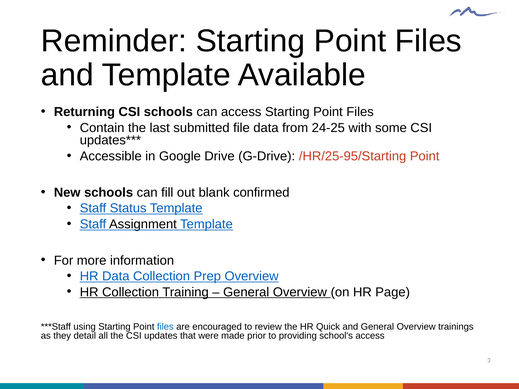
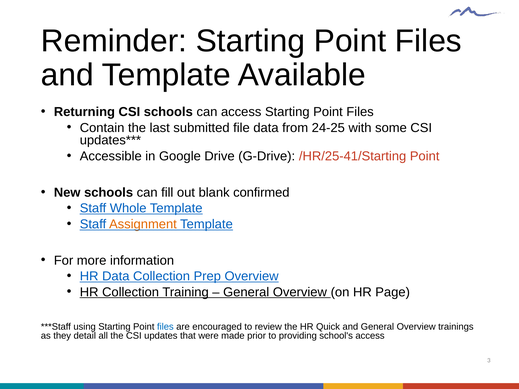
/HR/25-95/Starting: /HR/25-95/Starting -> /HR/25-41/Starting
Status: Status -> Whole
Assignment colour: black -> orange
